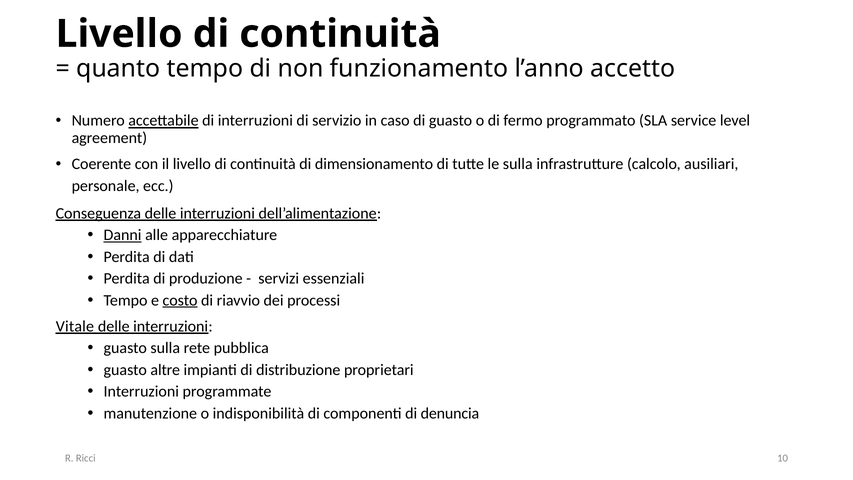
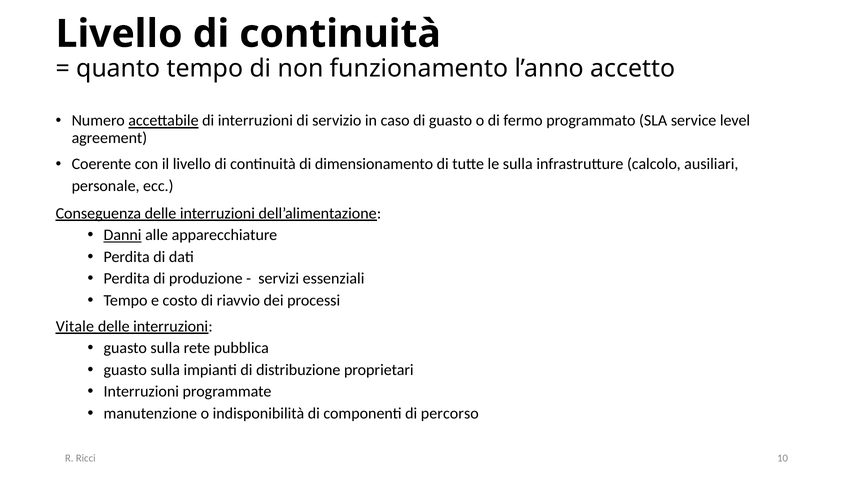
costo underline: present -> none
altre at (165, 370): altre -> sulla
denuncia: denuncia -> percorso
